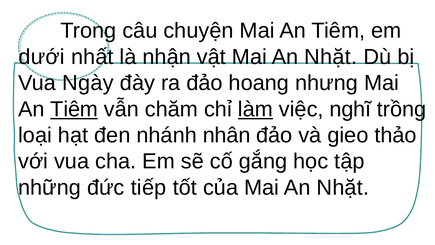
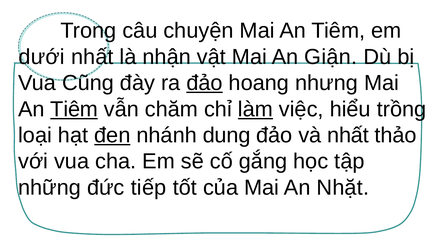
vật Mai An Nhặt: Nhặt -> Giận
Ngày: Ngày -> Cũng
đảo at (205, 83) underline: none -> present
nghĩ: nghĩ -> hiểu
đen underline: none -> present
nhân: nhân -> dung
và gieo: gieo -> nhất
